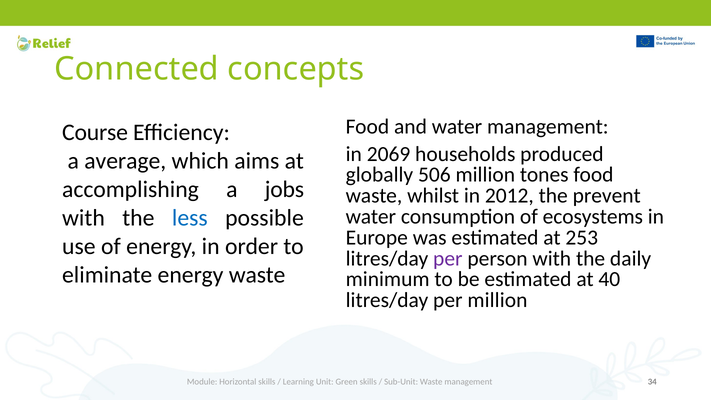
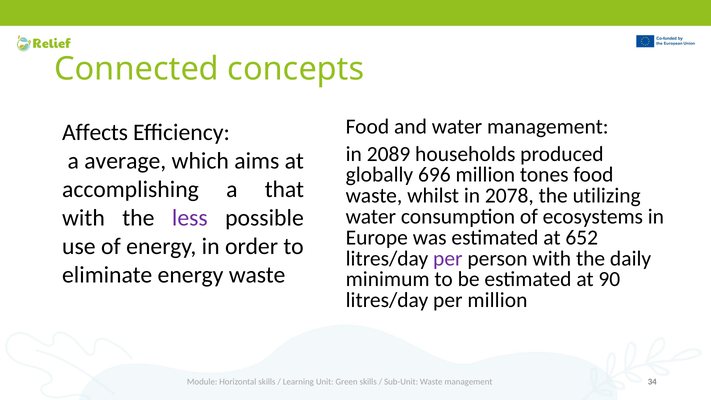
Course: Course -> Affects
2069: 2069 -> 2089
506: 506 -> 696
jobs: jobs -> that
2012: 2012 -> 2078
prevent: prevent -> utilizing
less colour: blue -> purple
253: 253 -> 652
40: 40 -> 90
